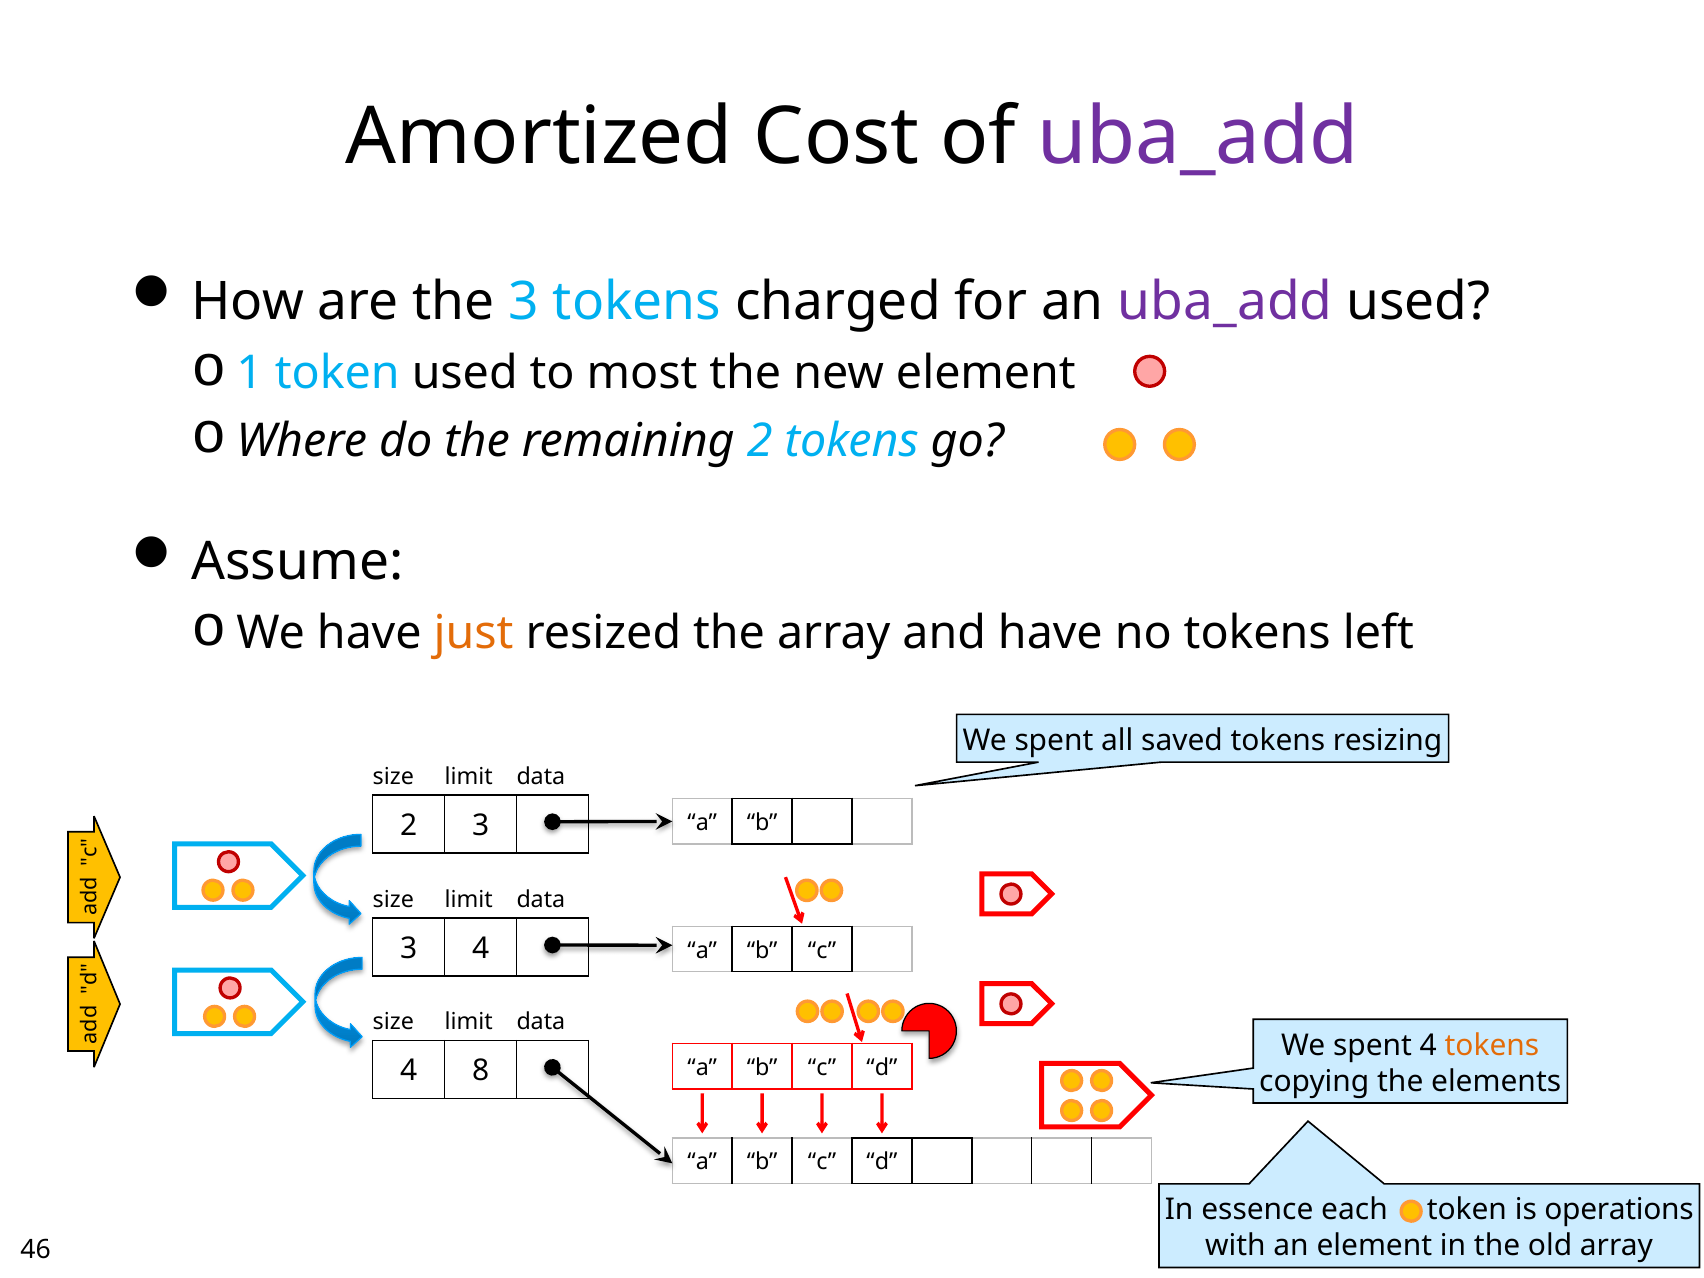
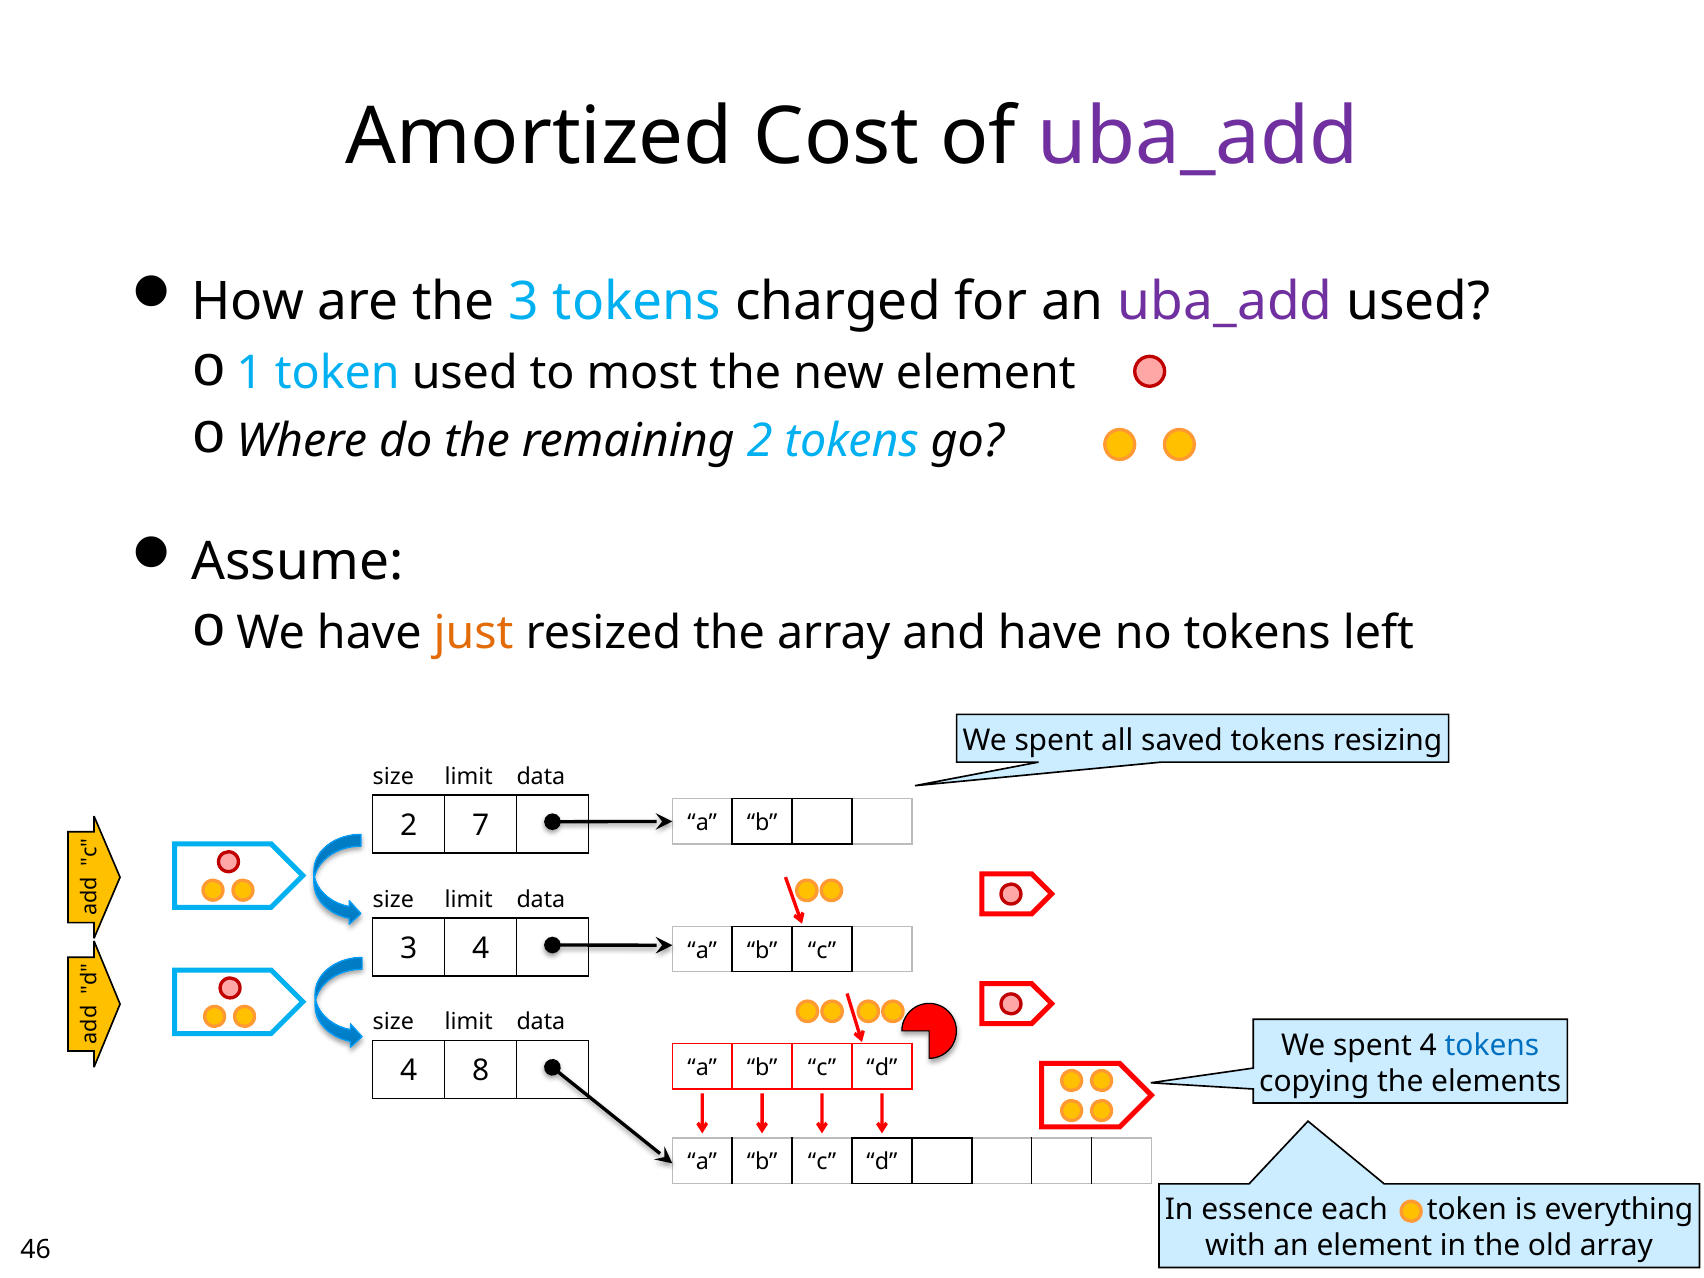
2 3: 3 -> 7
tokens at (1492, 1045) colour: orange -> blue
operations: operations -> everything
